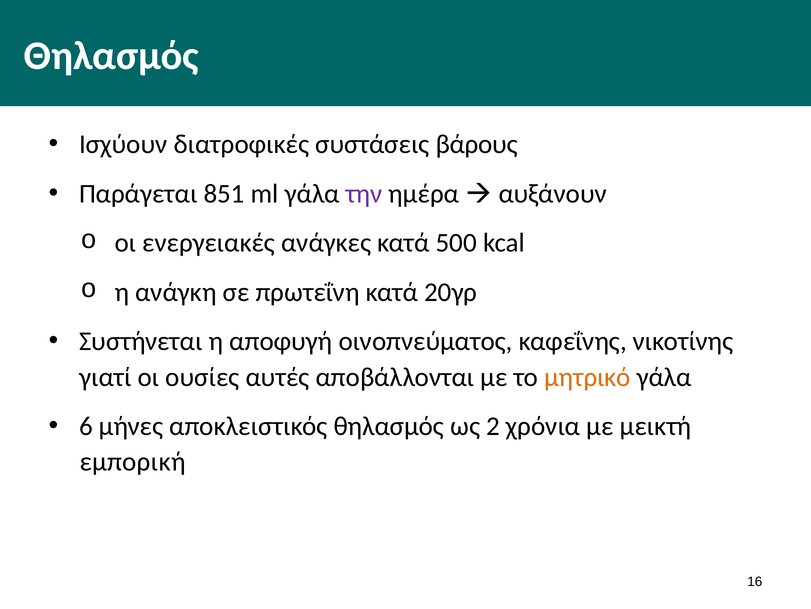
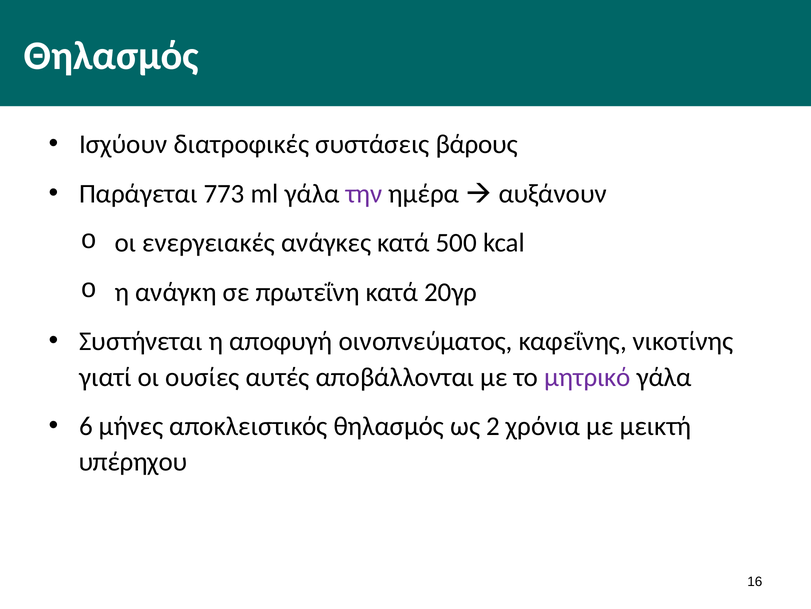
851: 851 -> 773
μητρικό colour: orange -> purple
εμπορική: εμπορική -> υπέρηχου
